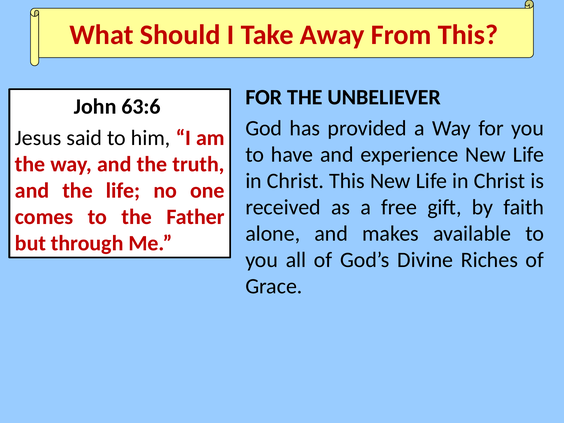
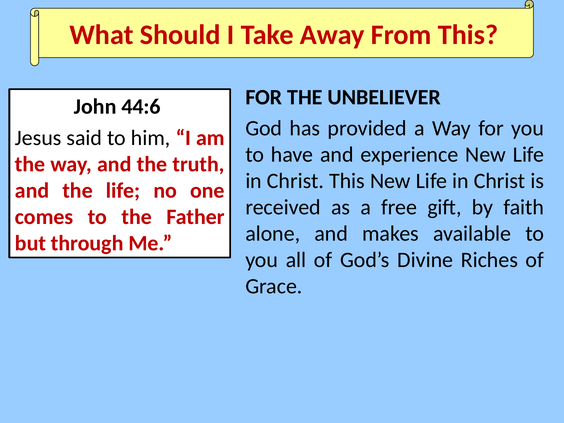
63:6: 63:6 -> 44:6
